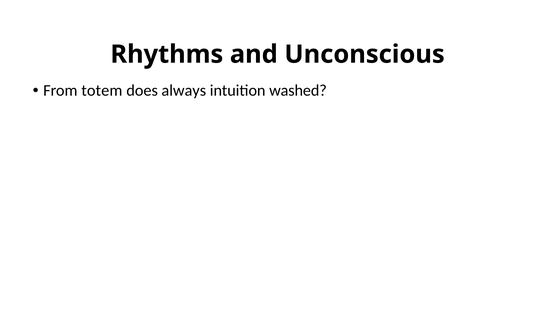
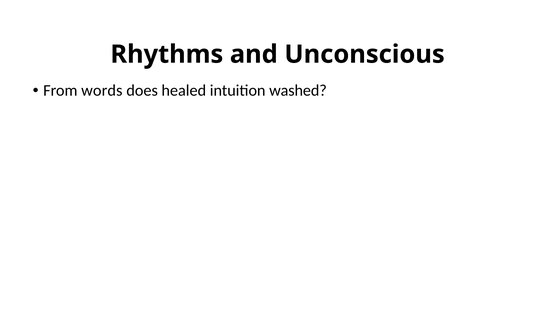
totem: totem -> words
always: always -> healed
